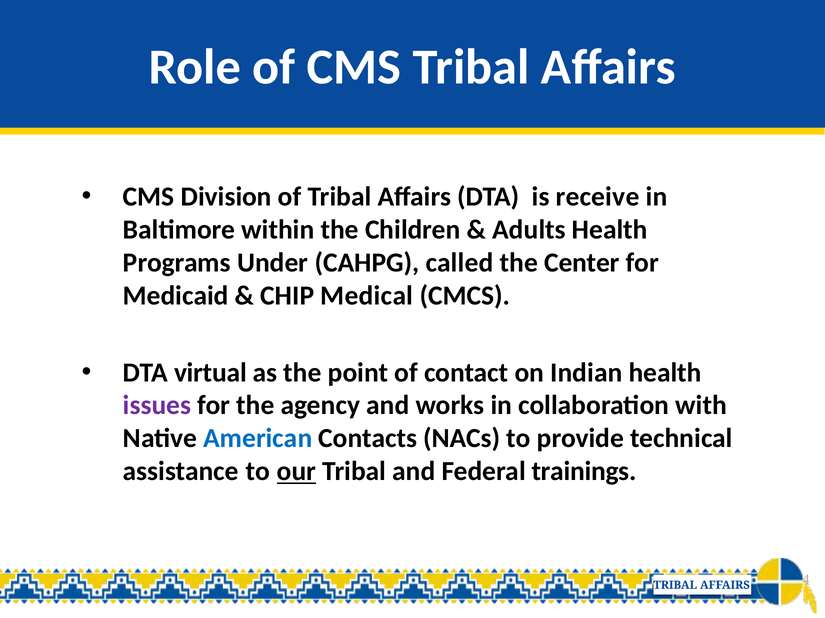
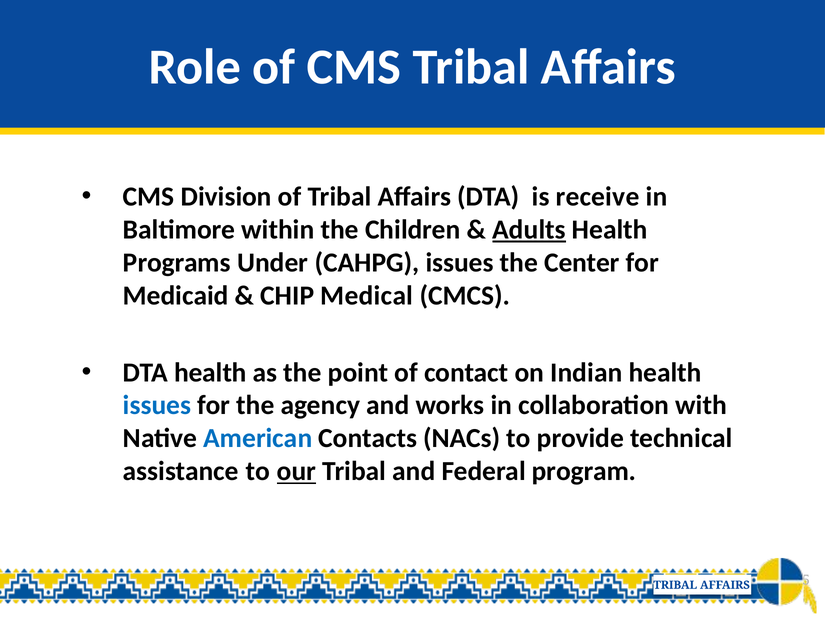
Adults underline: none -> present
CAHPG called: called -> issues
DTA virtual: virtual -> health
issues at (157, 406) colour: purple -> blue
trainings: trainings -> program
4: 4 -> 5
